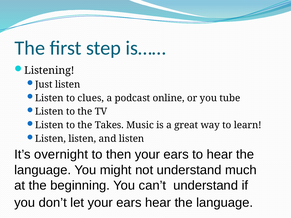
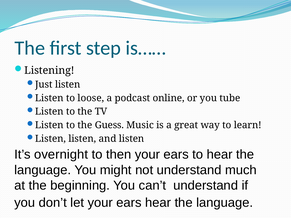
clues: clues -> loose
Takes: Takes -> Guess
